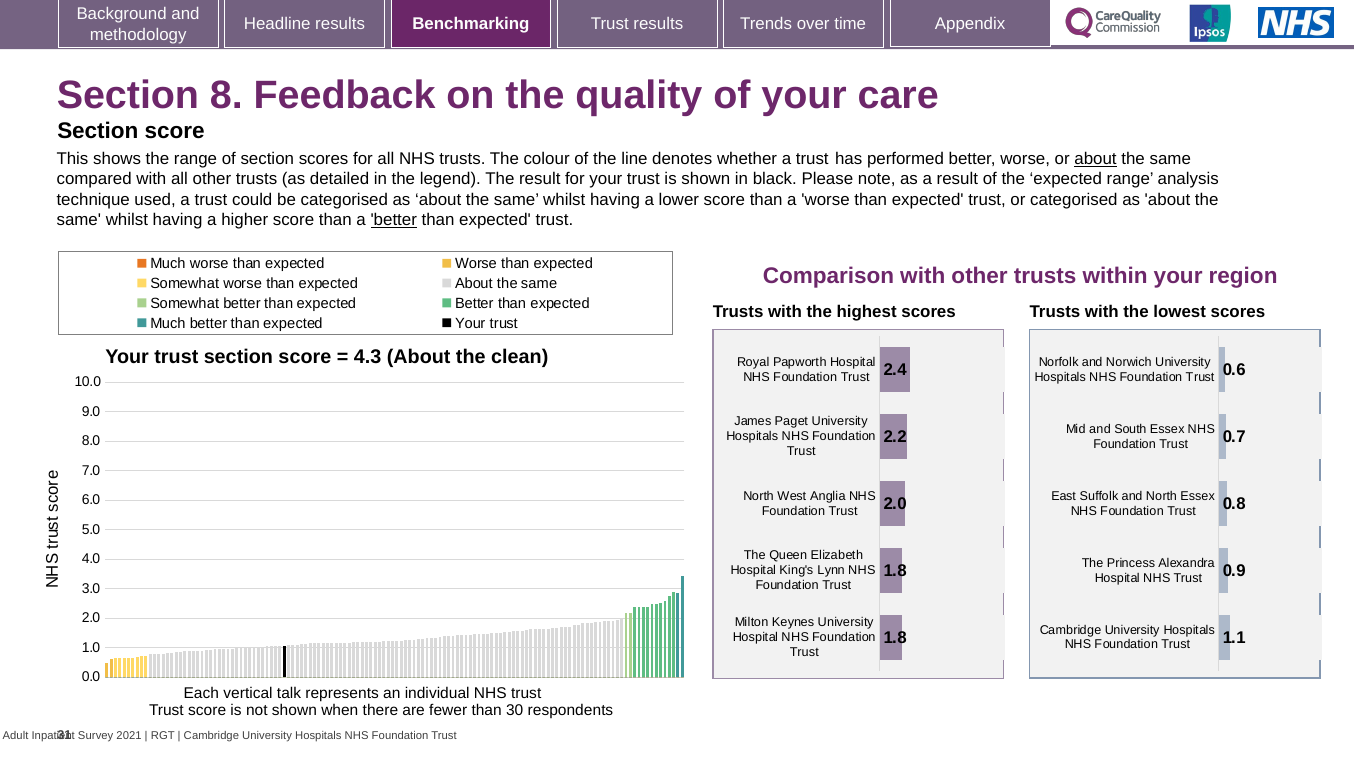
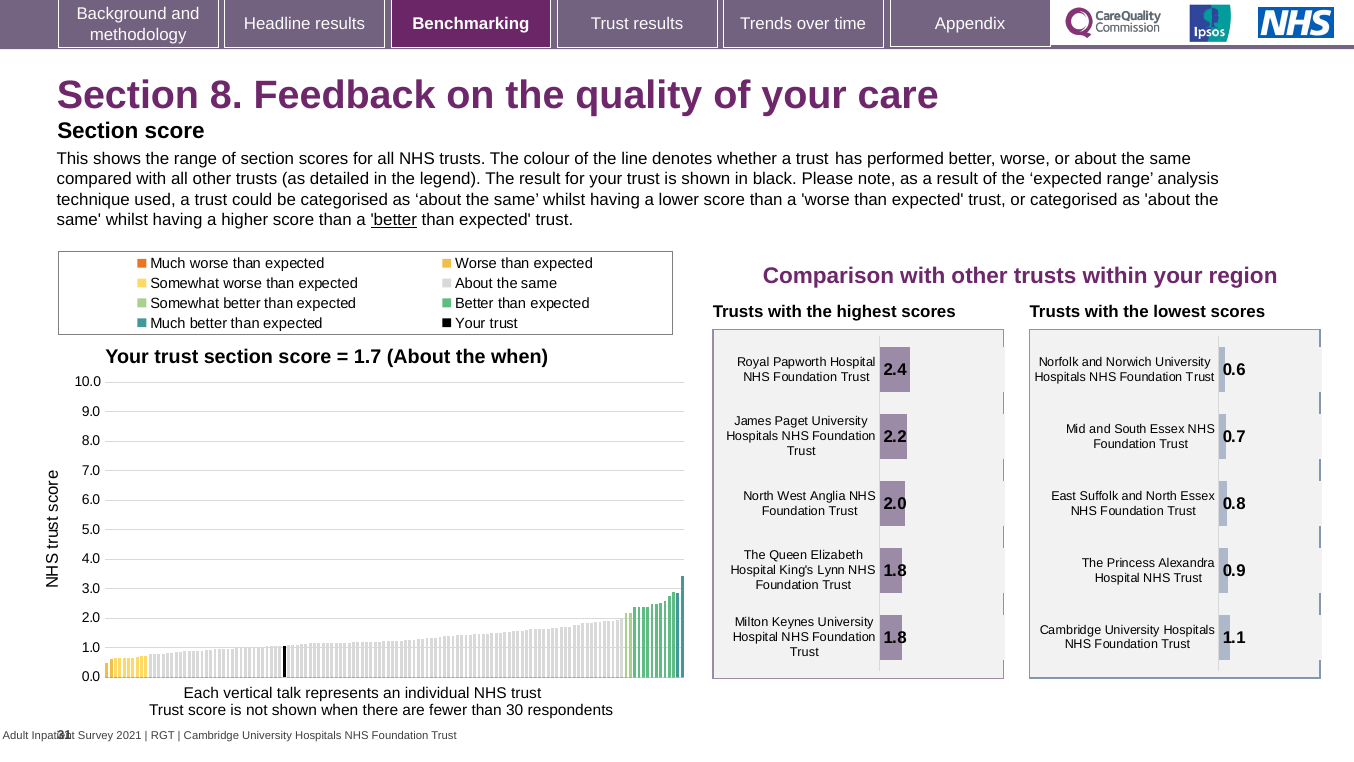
about at (1096, 159) underline: present -> none
4.3: 4.3 -> 1.7
the clean: clean -> when
